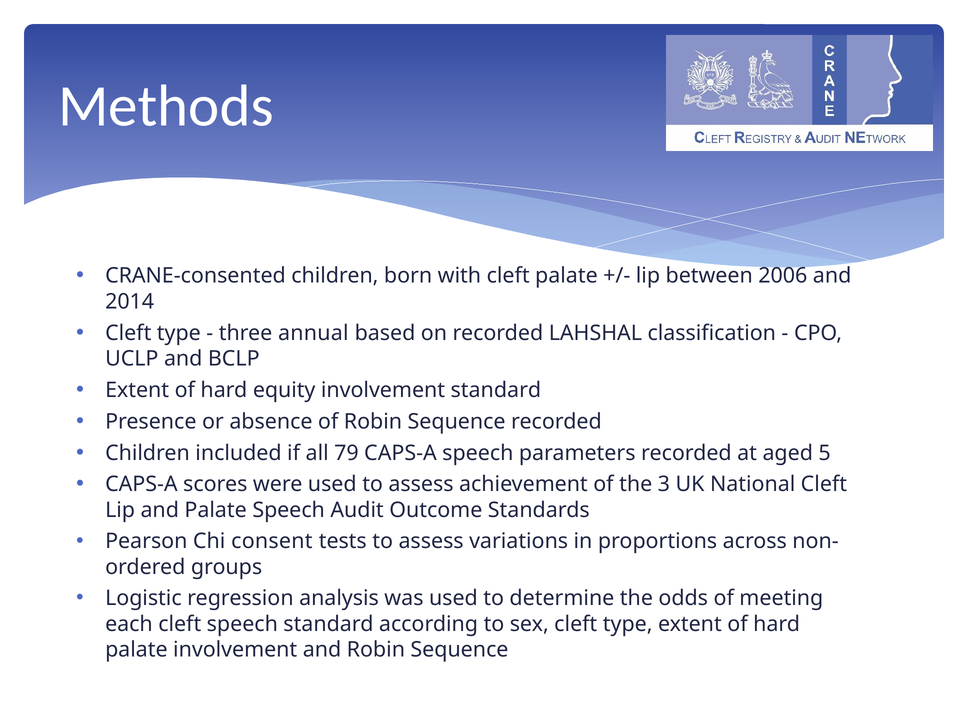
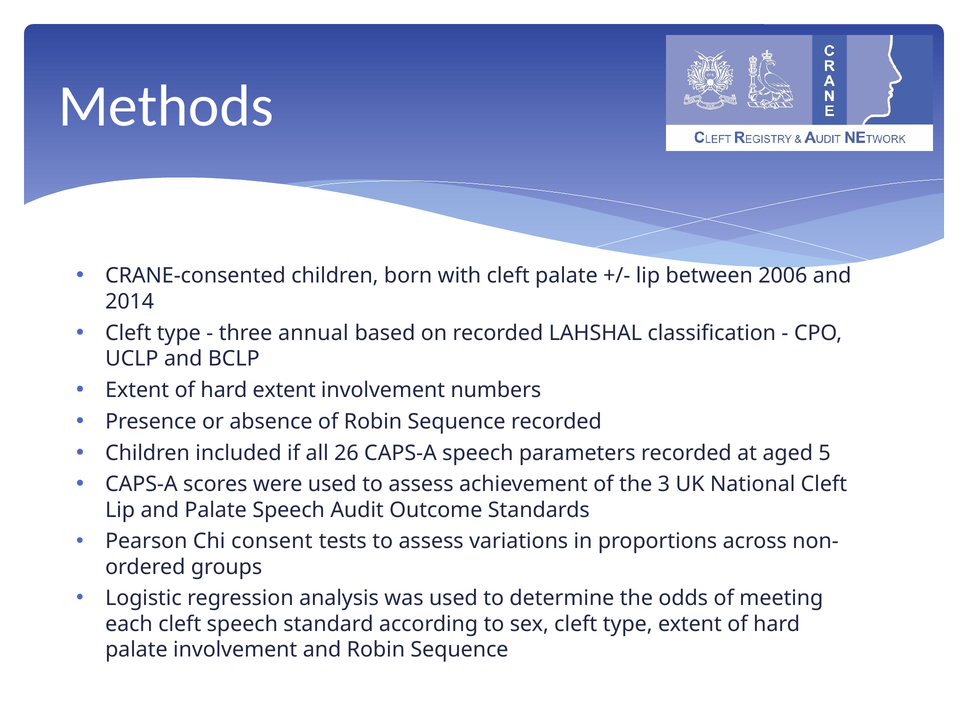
hard equity: equity -> extent
involvement standard: standard -> numbers
79: 79 -> 26
